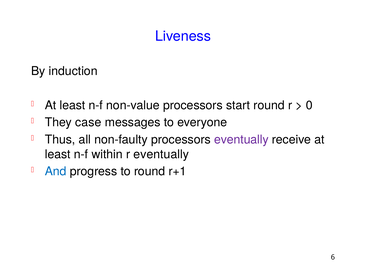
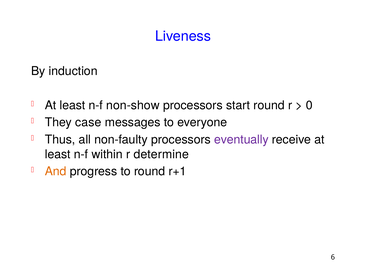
non-value: non-value -> non-show
r eventually: eventually -> determine
And colour: blue -> orange
